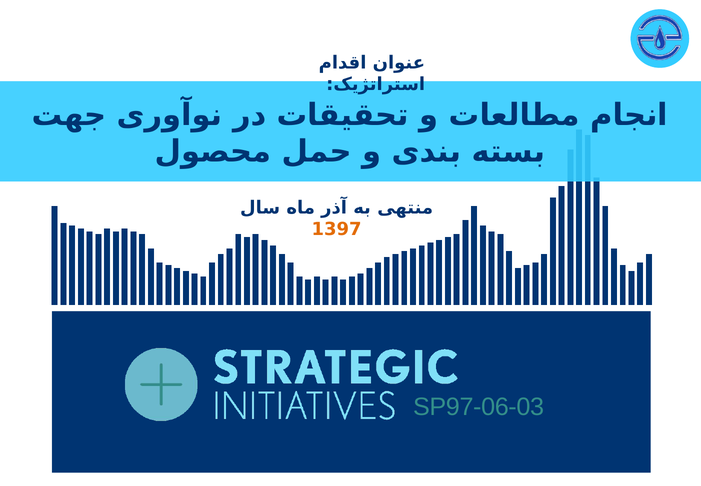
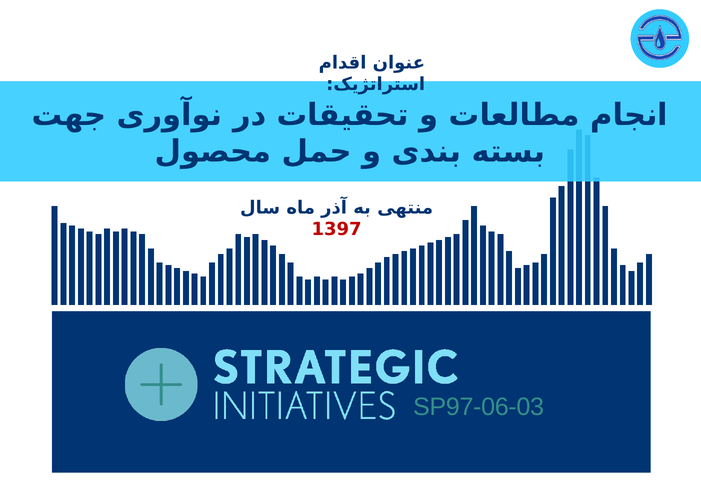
1397 colour: orange -> red
